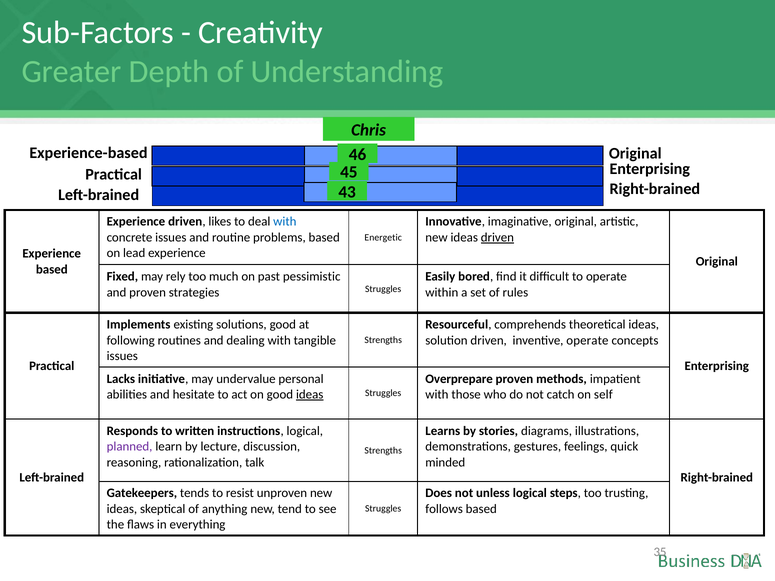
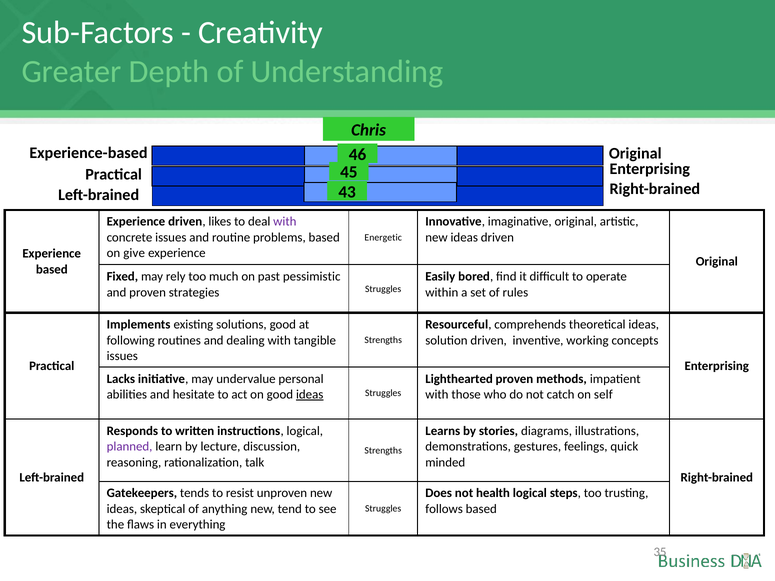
with at (285, 222) colour: blue -> purple
driven at (497, 238) underline: present -> none
lead: lead -> give
inventive operate: operate -> working
Overprepare: Overprepare -> Lighthearted
unless: unless -> health
